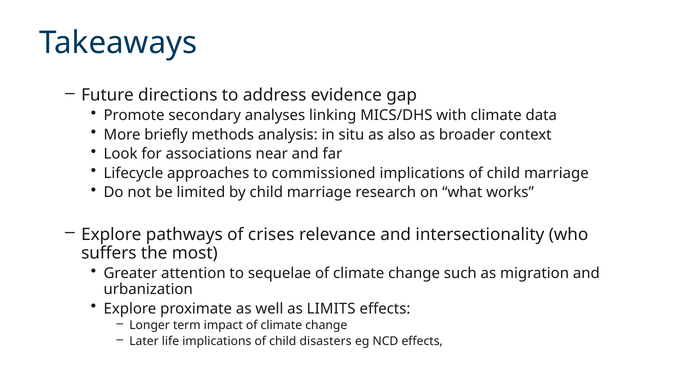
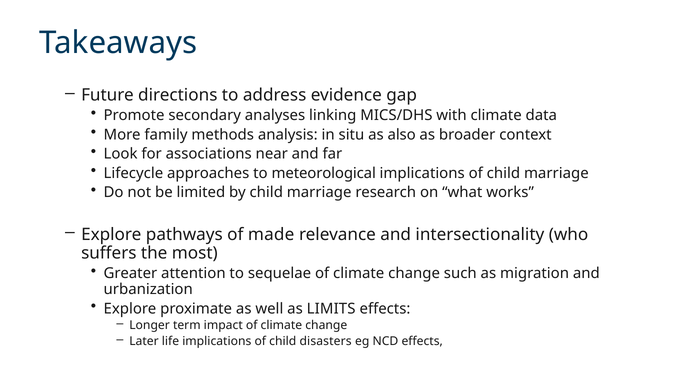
briefly: briefly -> family
commissioned: commissioned -> meteorological
crises: crises -> made
